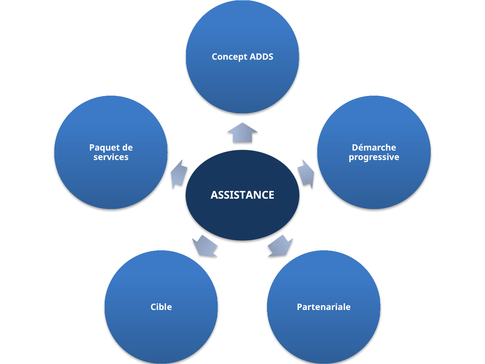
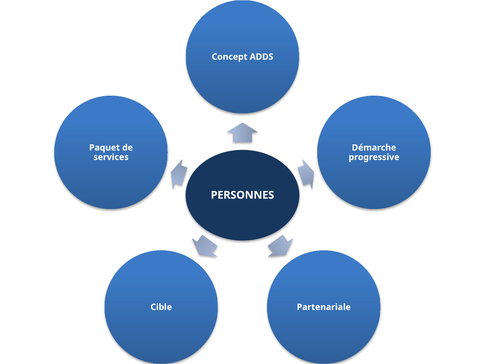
ASSISTANCE: ASSISTANCE -> PERSONNES
